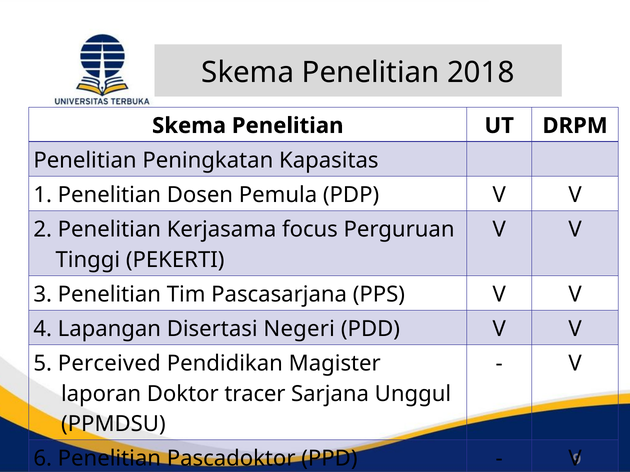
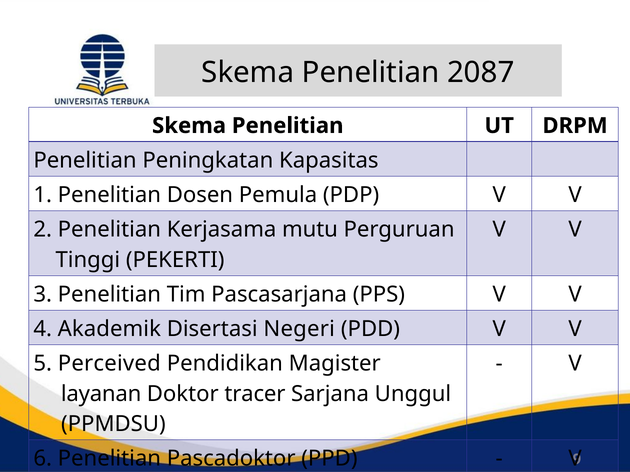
2018: 2018 -> 2087
focus: focus -> mutu
Lapangan: Lapangan -> Akademik
laporan: laporan -> layanan
